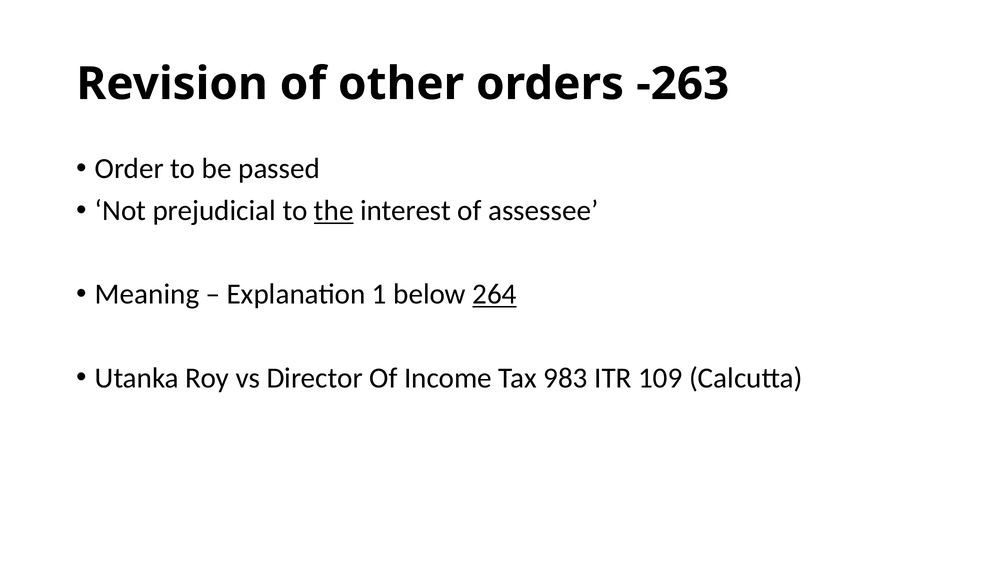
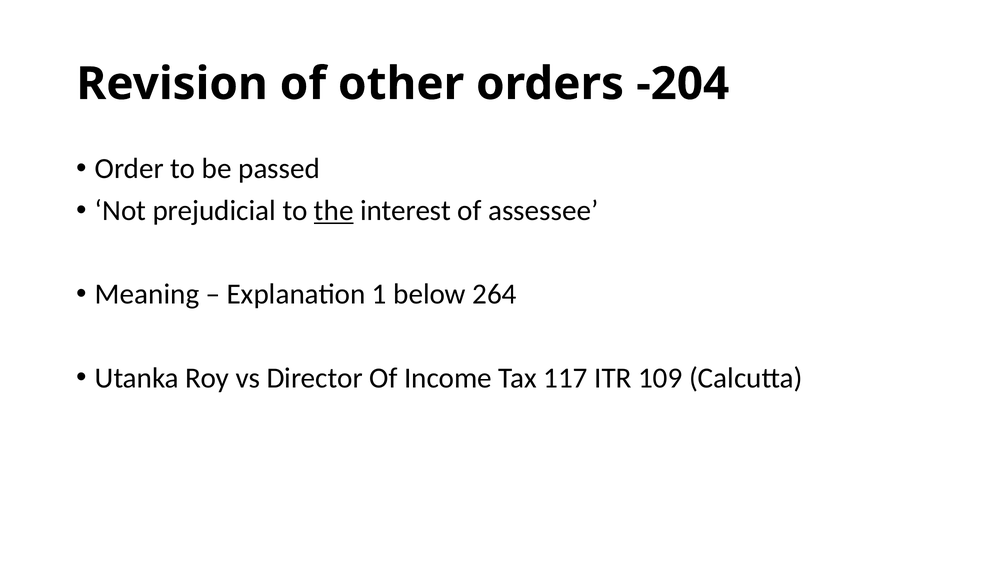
-263: -263 -> -204
264 underline: present -> none
983: 983 -> 117
